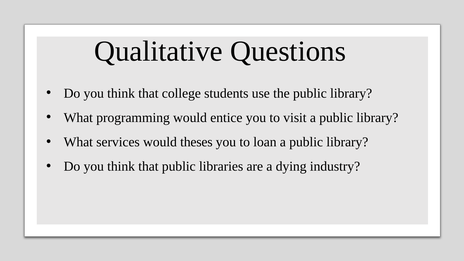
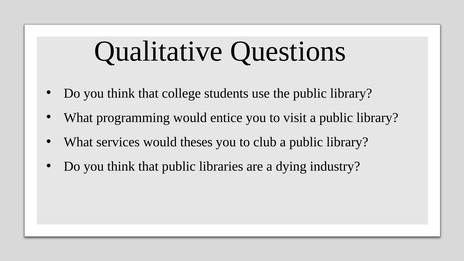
loan: loan -> club
